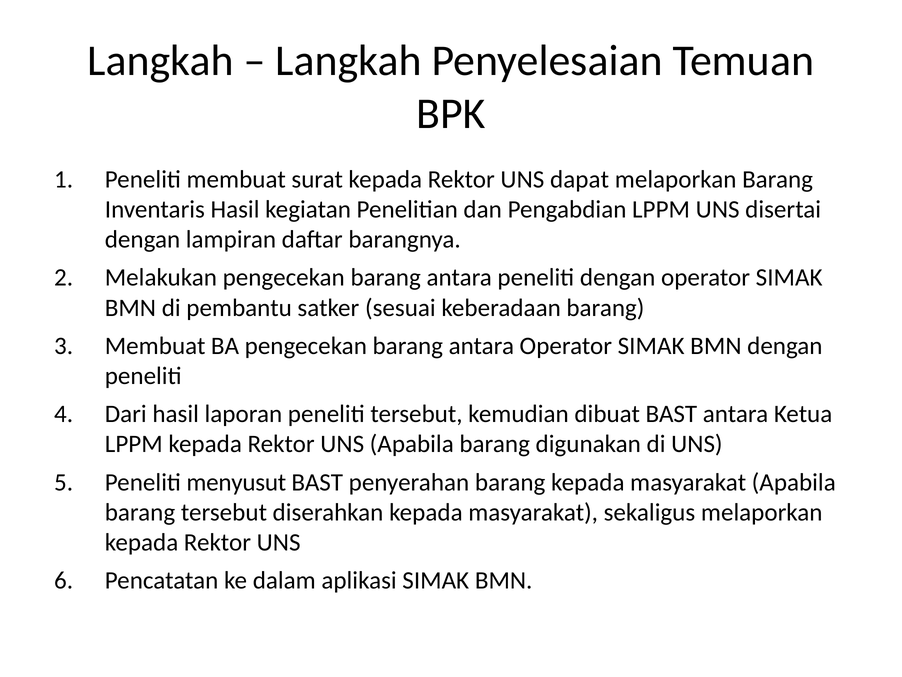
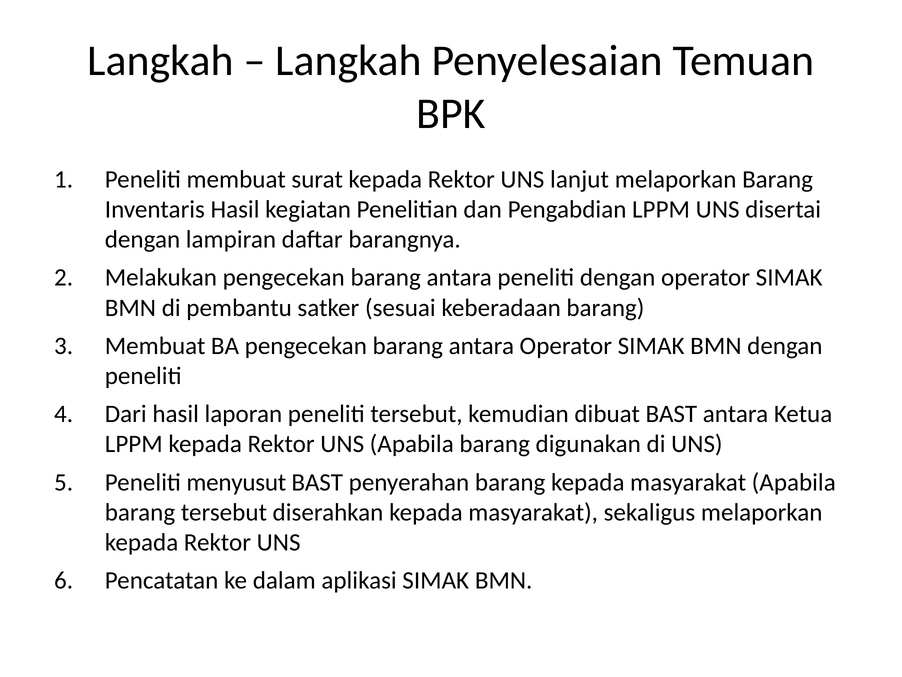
dapat: dapat -> lanjut
